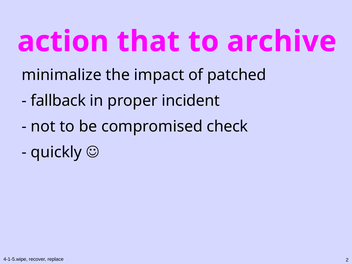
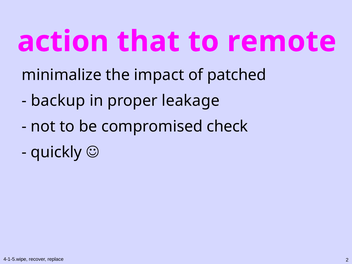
archive: archive -> remote
fallback: fallback -> backup
incident: incident -> leakage
